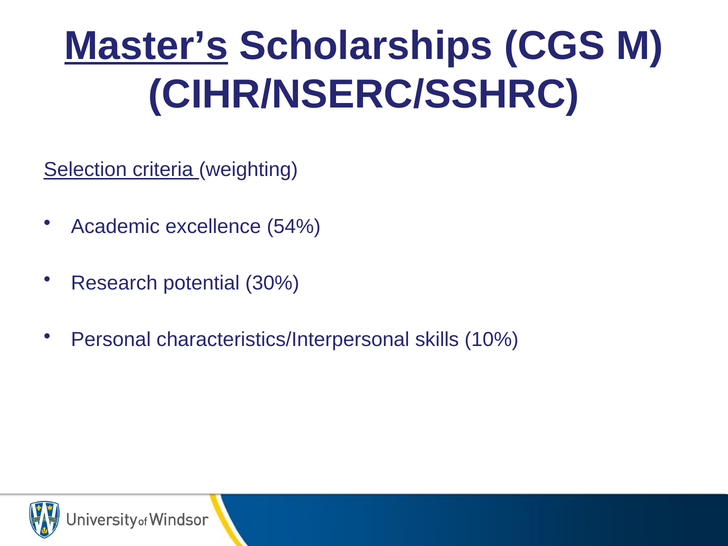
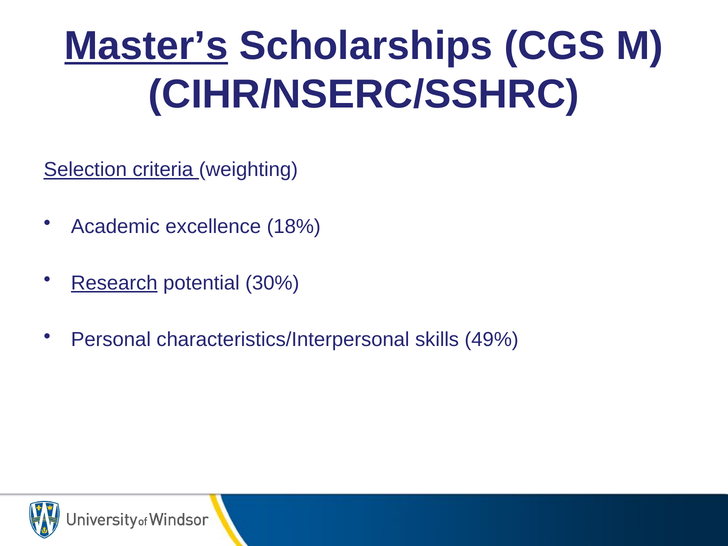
54%: 54% -> 18%
Research underline: none -> present
10%: 10% -> 49%
